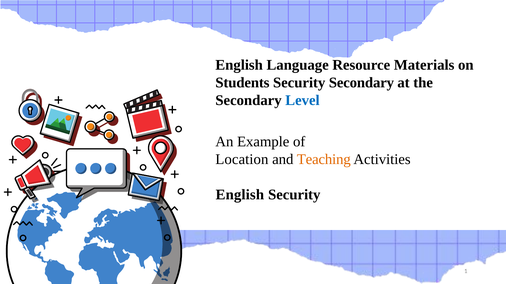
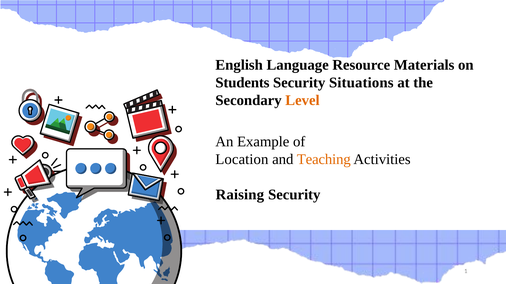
Security Secondary: Secondary -> Situations
Level colour: blue -> orange
English at (240, 195): English -> Raising
